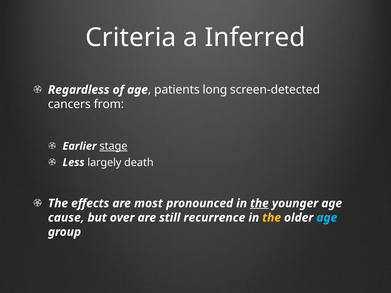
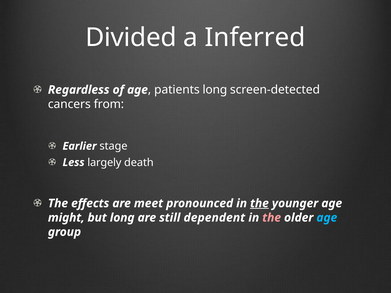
Criteria: Criteria -> Divided
stage underline: present -> none
most: most -> meet
cause: cause -> might
but over: over -> long
recurrence: recurrence -> dependent
the at (272, 218) colour: yellow -> pink
